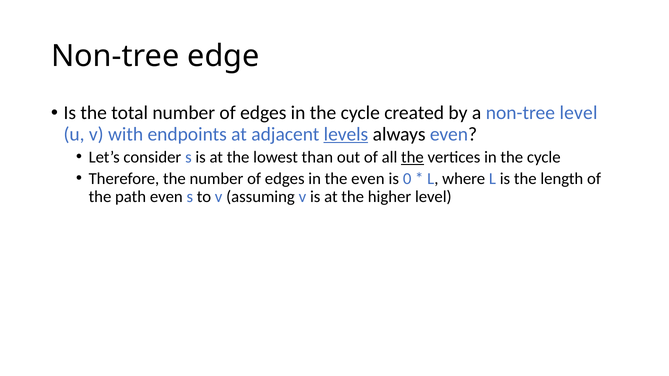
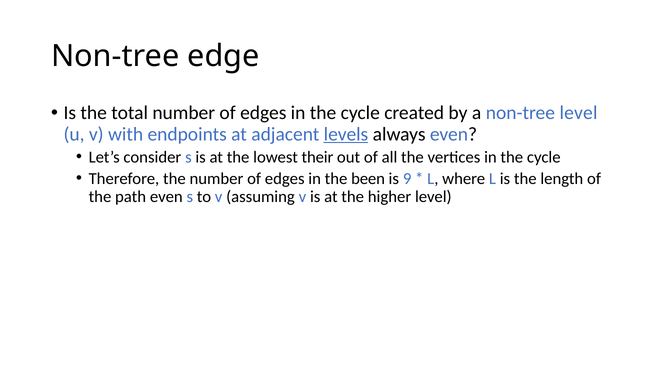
than: than -> their
the at (412, 157) underline: present -> none
the even: even -> been
0: 0 -> 9
